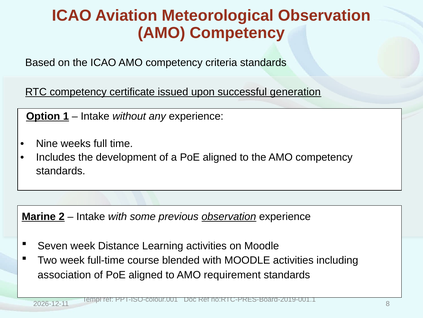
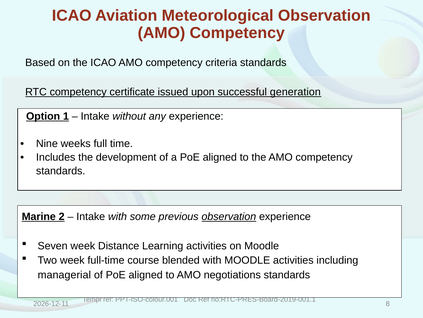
association: association -> managerial
requirement: requirement -> negotiations
